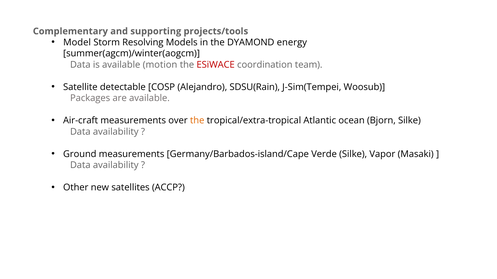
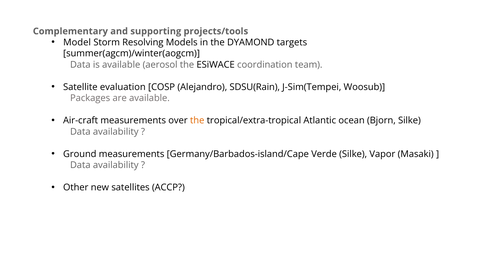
energy: energy -> targets
motion: motion -> aerosol
ESiWACE colour: red -> black
detectable: detectable -> evaluation
